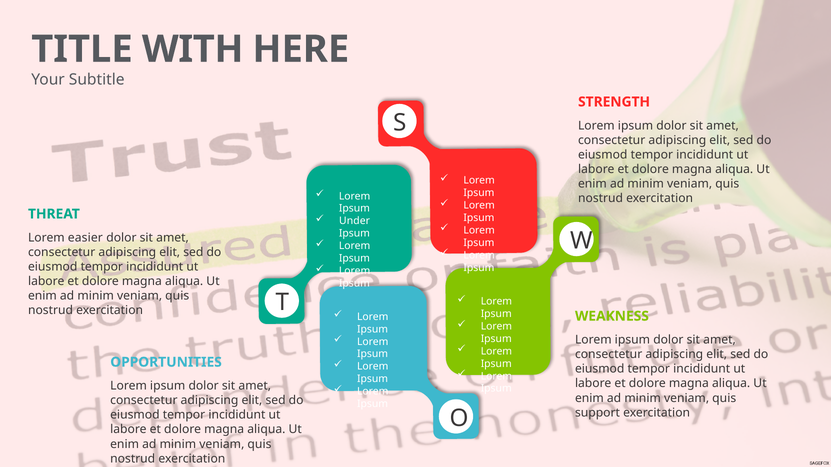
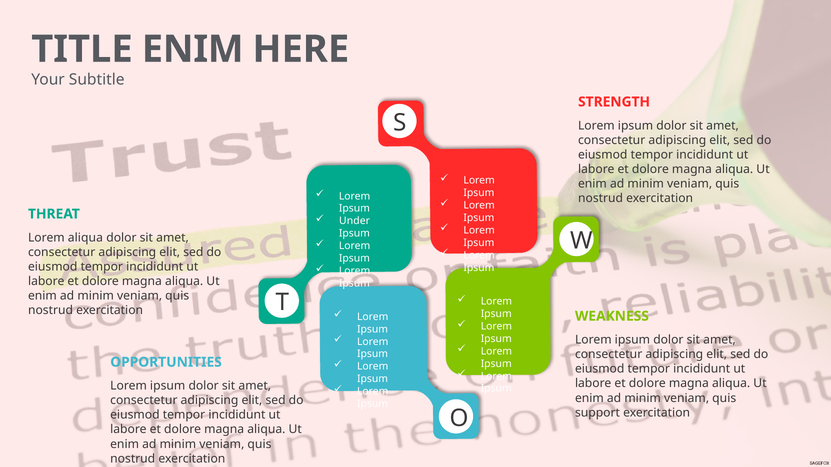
WITH at (193, 49): WITH -> ENIM
Lorem easier: easier -> aliqua
